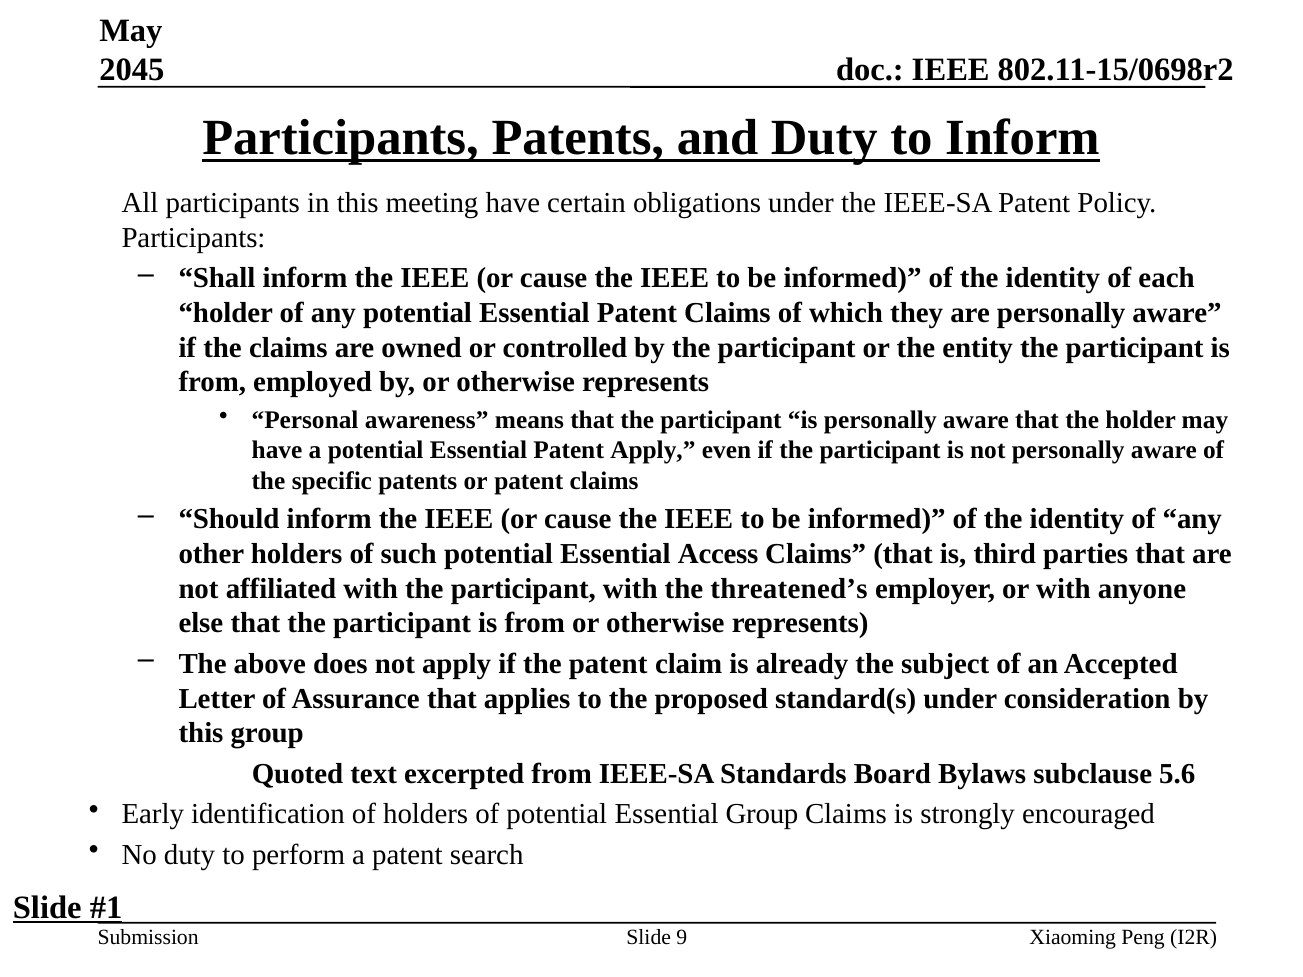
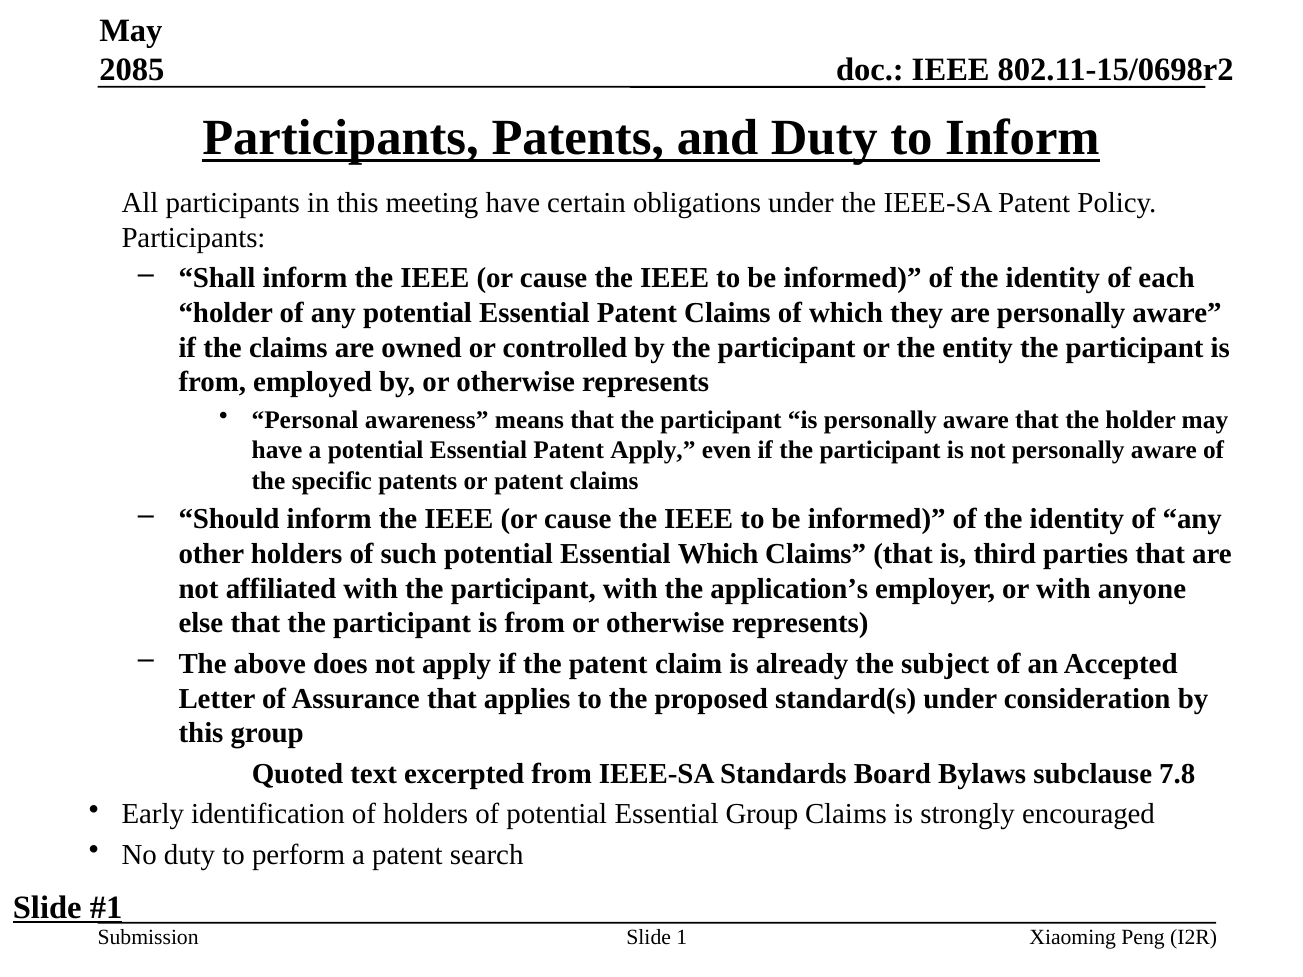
2045: 2045 -> 2085
Essential Access: Access -> Which
threatened’s: threatened’s -> application’s
5.6: 5.6 -> 7.8
9: 9 -> 1
